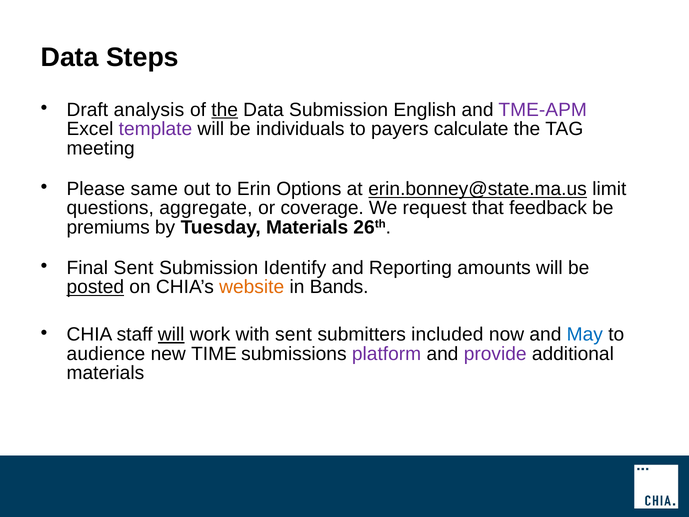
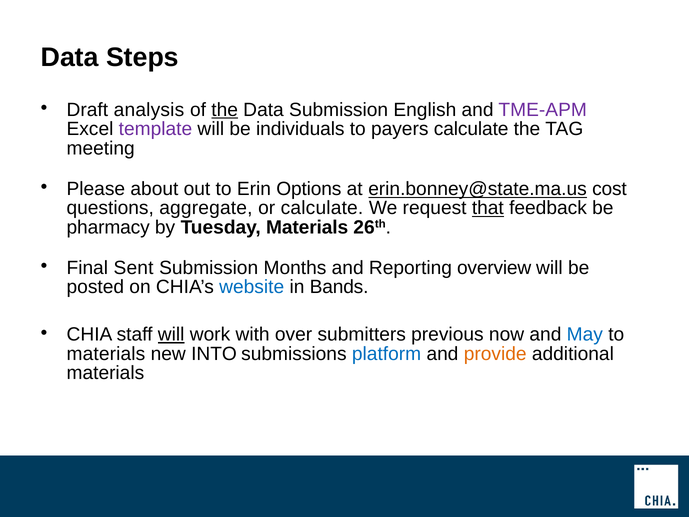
same: same -> about
limit: limit -> cost
or coverage: coverage -> calculate
that underline: none -> present
premiums: premiums -> pharmacy
Identify: Identify -> Months
amounts: amounts -> overview
posted underline: present -> none
website colour: orange -> blue
with sent: sent -> over
included: included -> previous
audience at (106, 354): audience -> materials
TIME: TIME -> INTO
platform colour: purple -> blue
provide colour: purple -> orange
